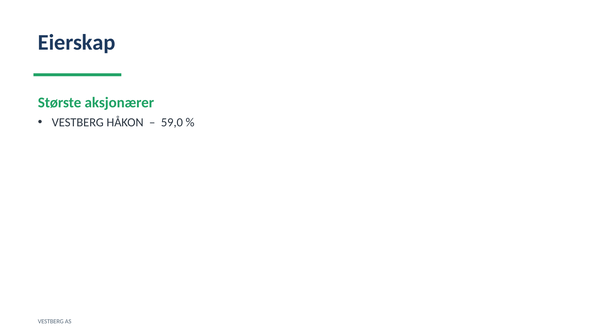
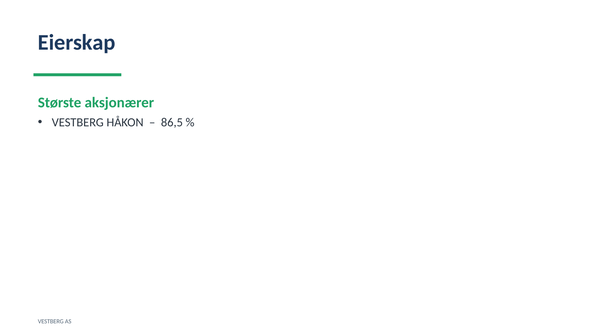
59,0: 59,0 -> 86,5
